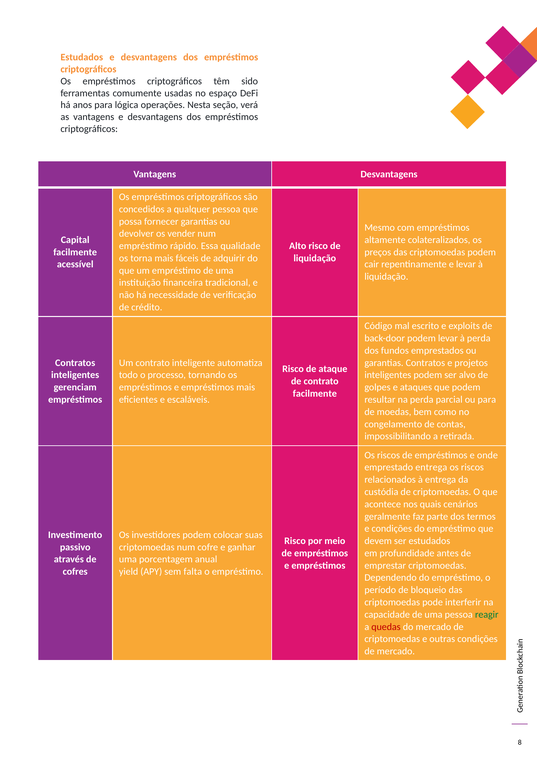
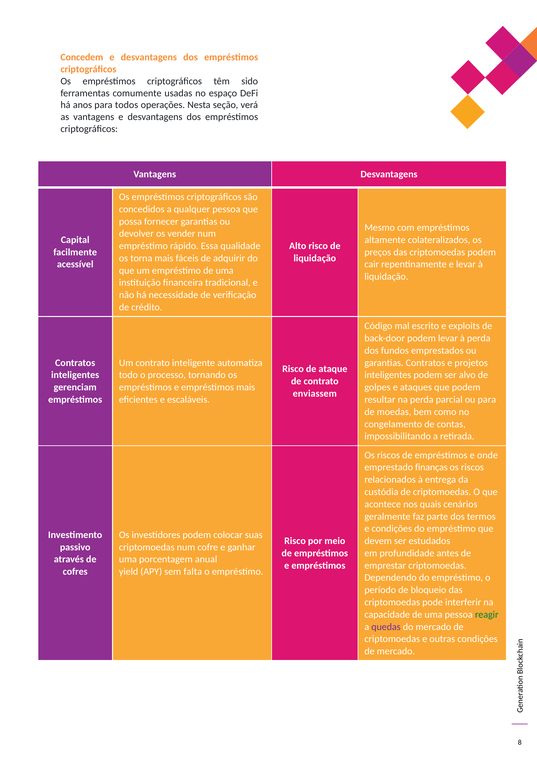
Estudados at (82, 57): Estudados -> Concedem
lógica: lógica -> todos
facilmente at (315, 393): facilmente -> enviassem
emprestado entrega: entrega -> finanças
quedas colour: red -> purple
